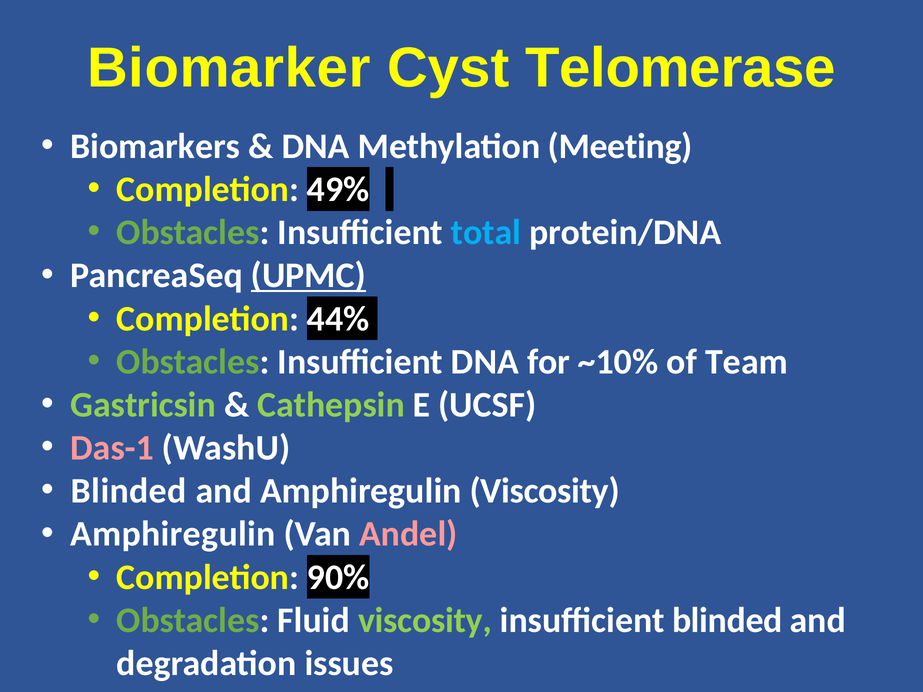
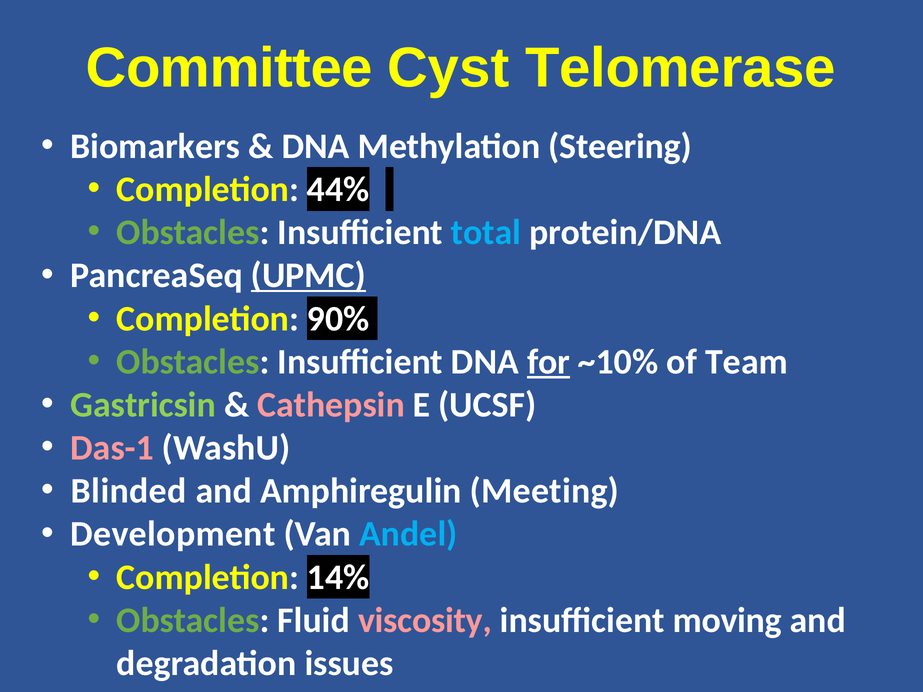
Biomarker: Biomarker -> Committee
Meeting: Meeting -> Steering
49%: 49% -> 44%
44%: 44% -> 90%
for underline: none -> present
Cathepsin colour: light green -> pink
Amphiregulin Viscosity: Viscosity -> Meeting
Amphiregulin at (173, 534): Amphiregulin -> Development
Andel colour: pink -> light blue
90%: 90% -> 14%
viscosity at (425, 621) colour: light green -> pink
insufficient blinded: blinded -> moving
